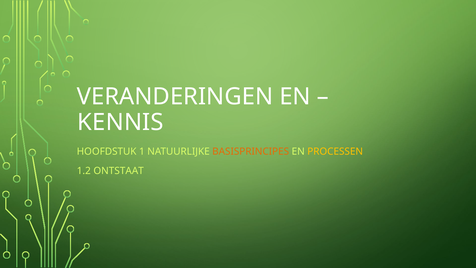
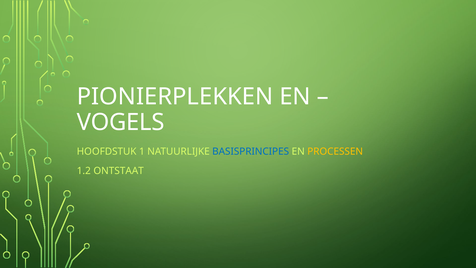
VERANDERINGEN: VERANDERINGEN -> PIONIERPLEKKEN
KENNIS: KENNIS -> VOGELS
BASISPRINCIPES colour: orange -> blue
